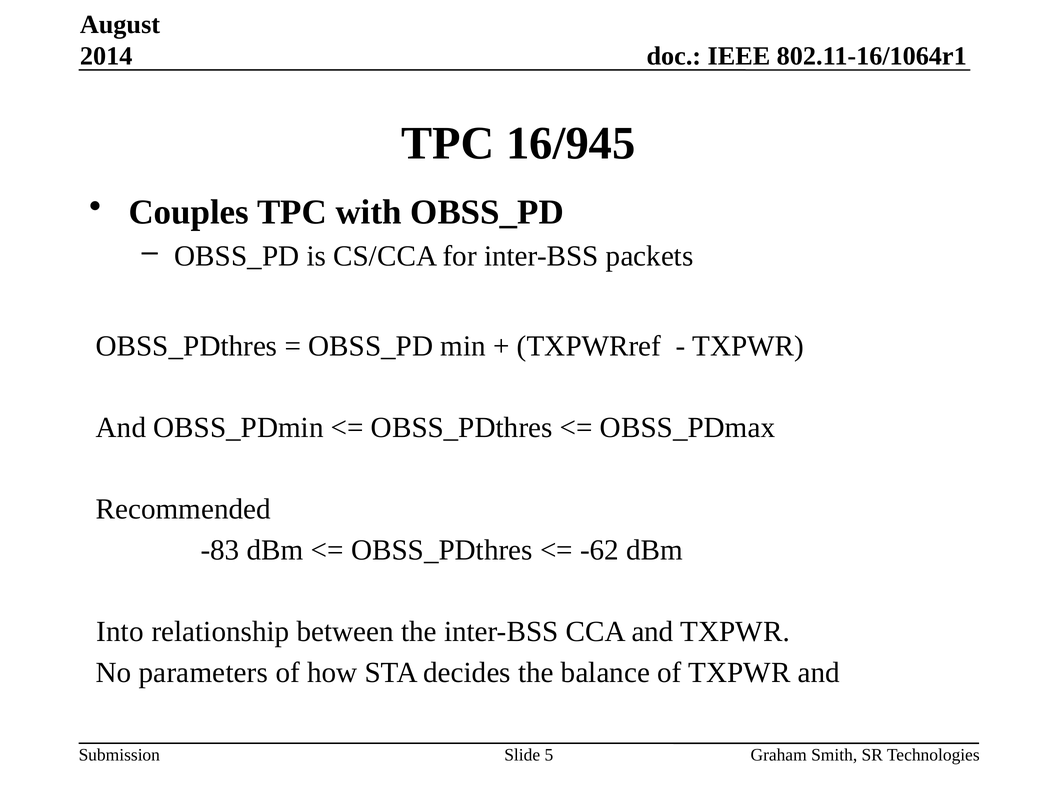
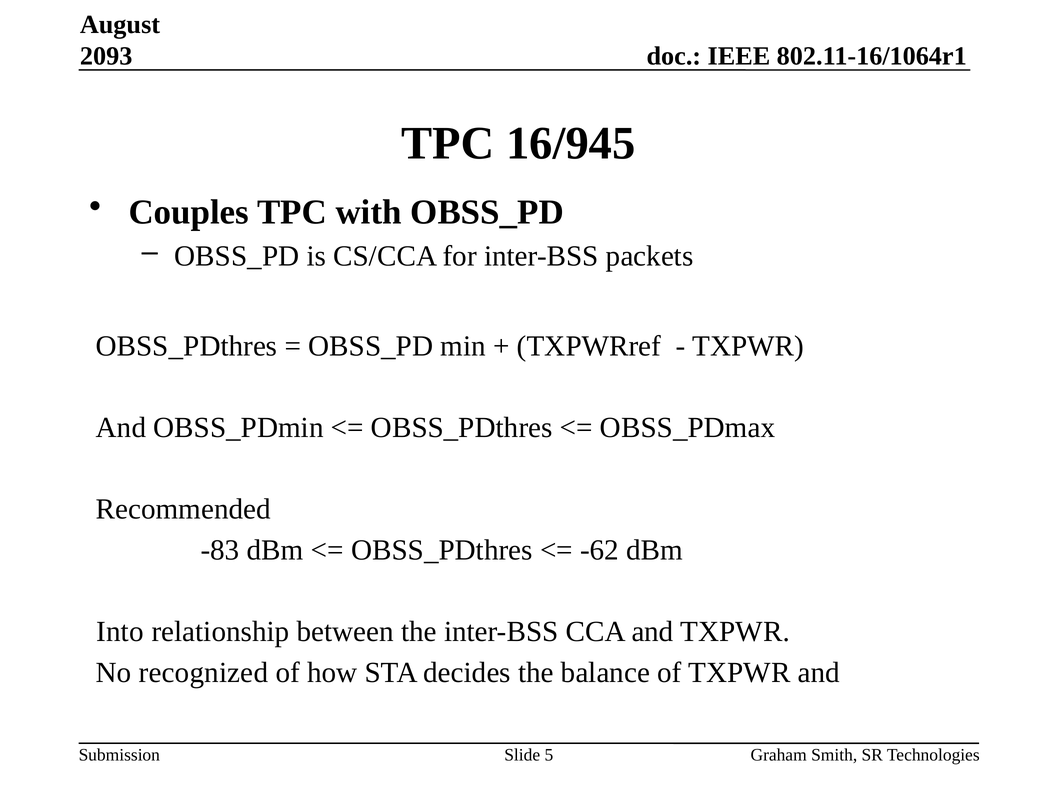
2014: 2014 -> 2093
parameters: parameters -> recognized
